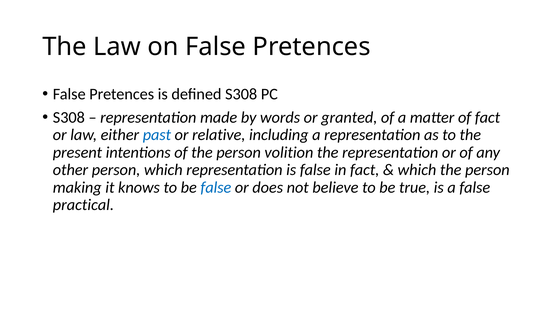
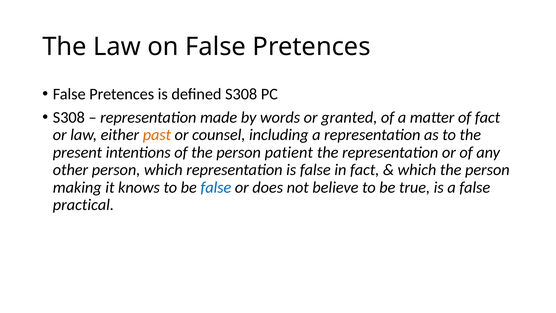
past colour: blue -> orange
relative: relative -> counsel
volition: volition -> patient
